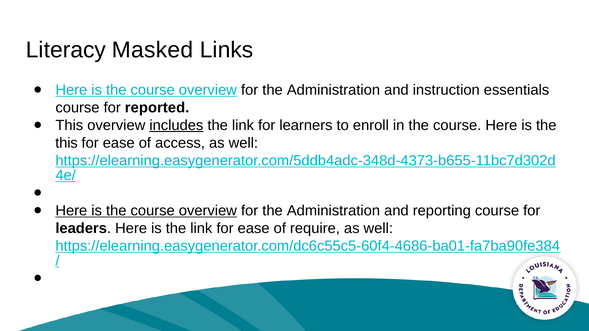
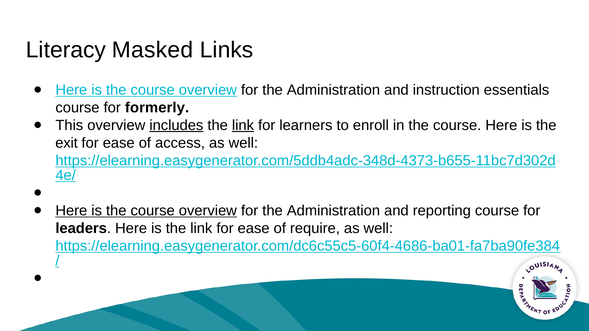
reported: reported -> formerly
link at (243, 125) underline: none -> present
this at (67, 143): this -> exit
